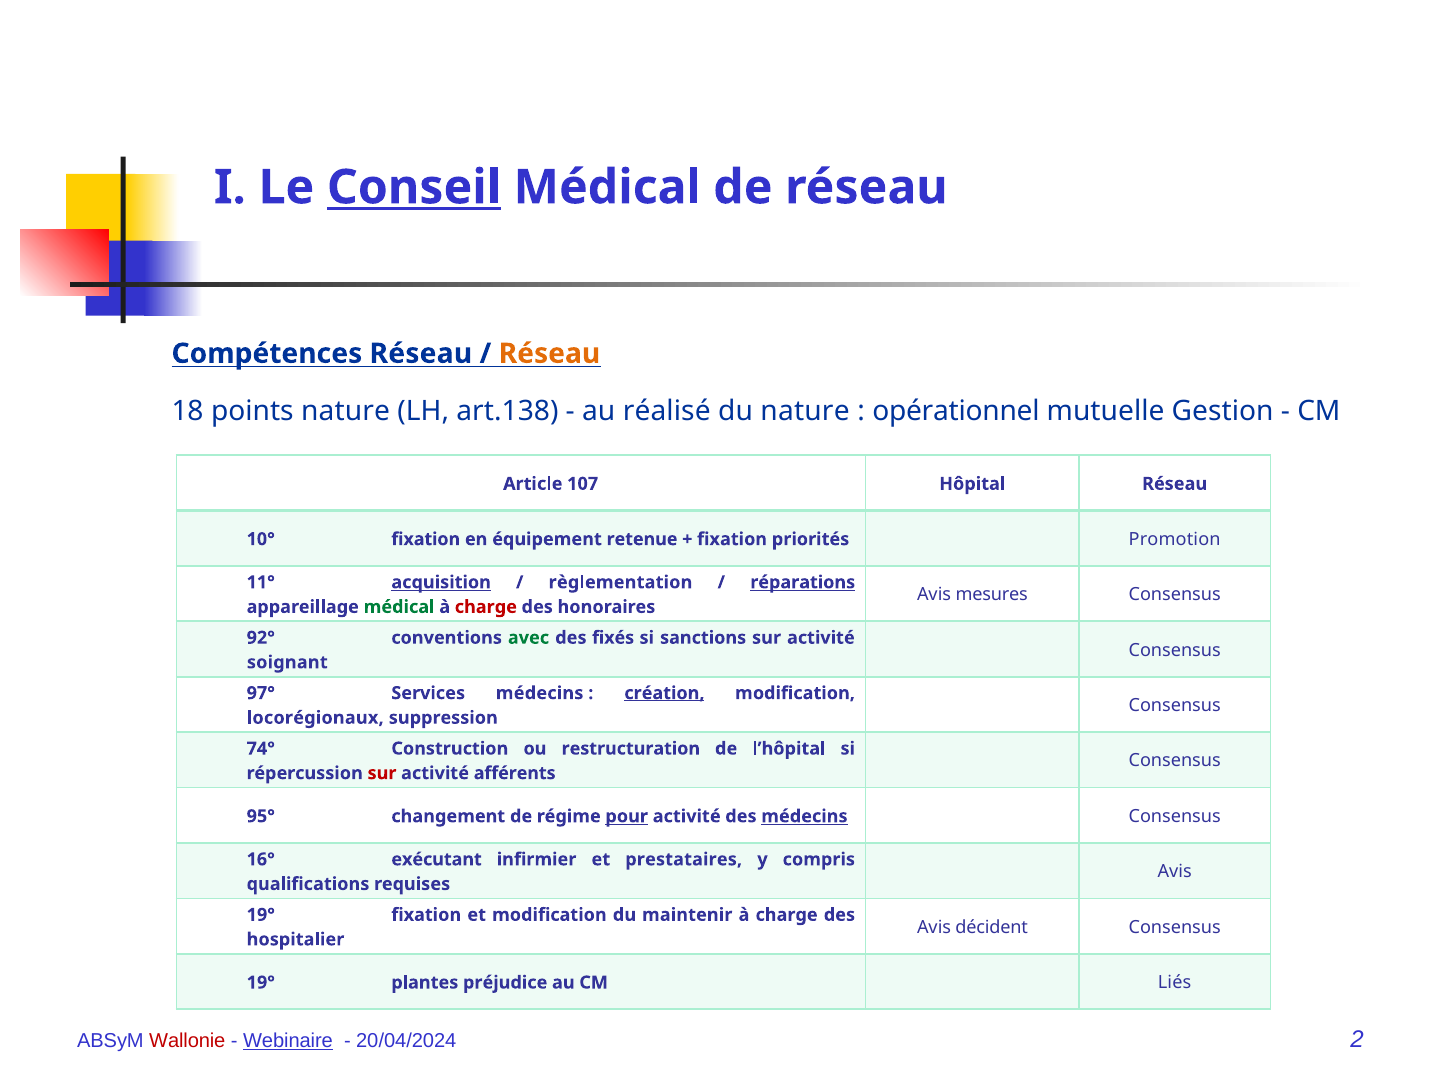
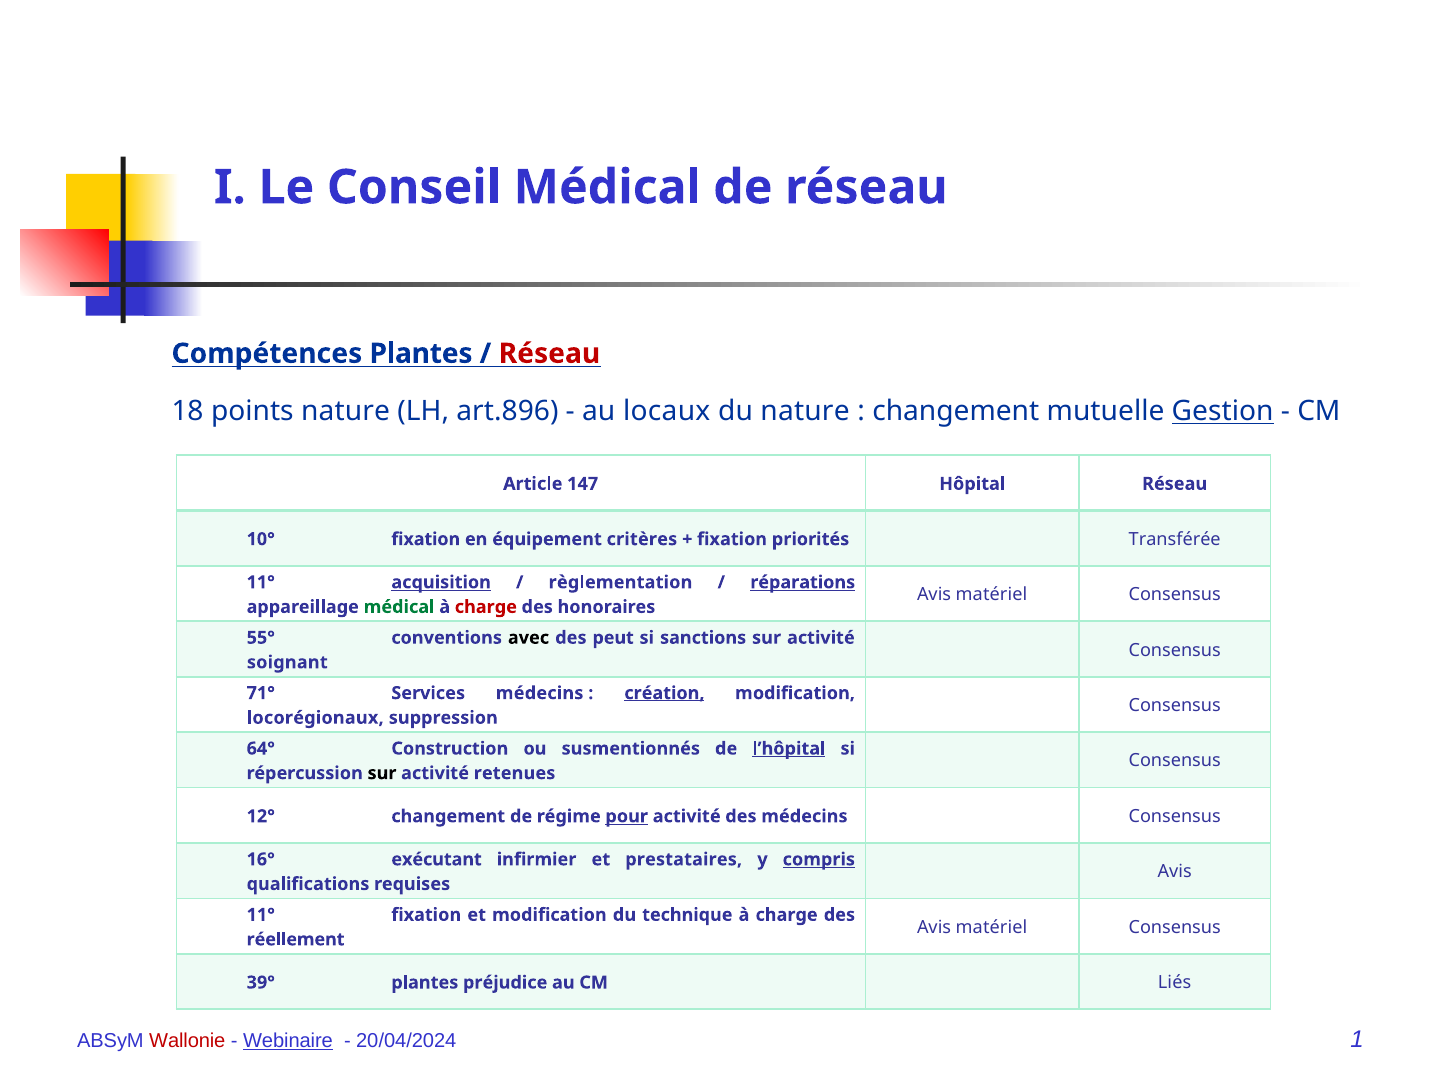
Conseil underline: present -> none
Compétences Réseau: Réseau -> Plantes
Réseau at (549, 354) colour: orange -> red
art.138: art.138 -> art.896
réalisé: réalisé -> locaux
opérationnel at (956, 411): opérationnel -> changement
Gestion underline: none -> present
107: 107 -> 147
retenue: retenue -> critères
Promotion: Promotion -> Transférée
mesures at (992, 595): mesures -> matériel
92°: 92° -> 55°
avec colour: green -> black
fixés: fixés -> peut
97°: 97° -> 71°
74°: 74° -> 64°
restructuration: restructuration -> susmentionnés
l’hôpital underline: none -> present
sur at (382, 773) colour: red -> black
afférents: afférents -> retenues
95°: 95° -> 12°
médecins at (804, 816) underline: present -> none
compris underline: none -> present
19° at (261, 915): 19° -> 11°
maintenir: maintenir -> technique
décident at (992, 927): décident -> matériel
hospitalier: hospitalier -> réellement
19° at (261, 983): 19° -> 39°
2: 2 -> 1
